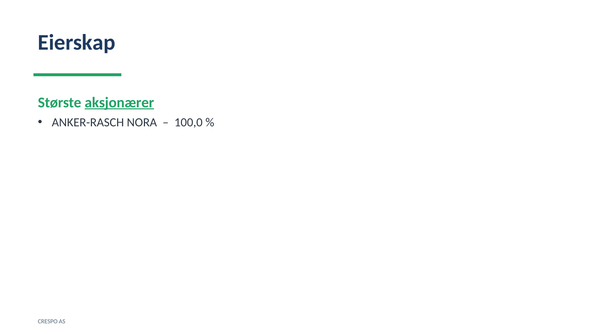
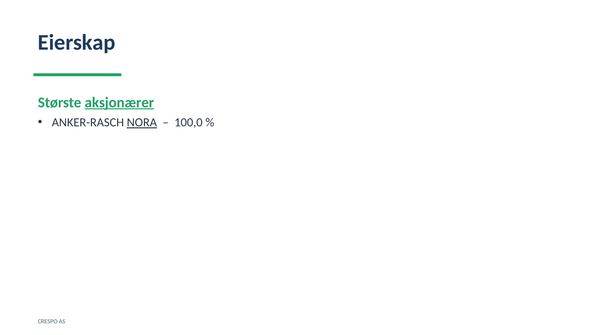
NORA underline: none -> present
